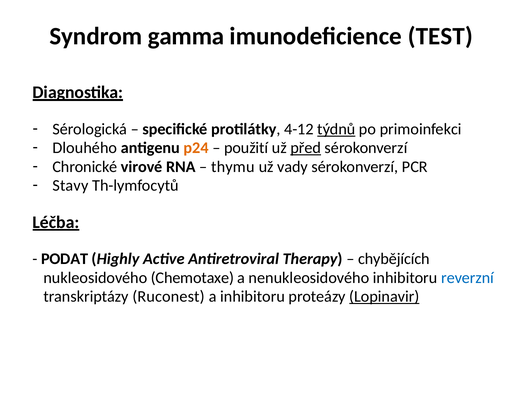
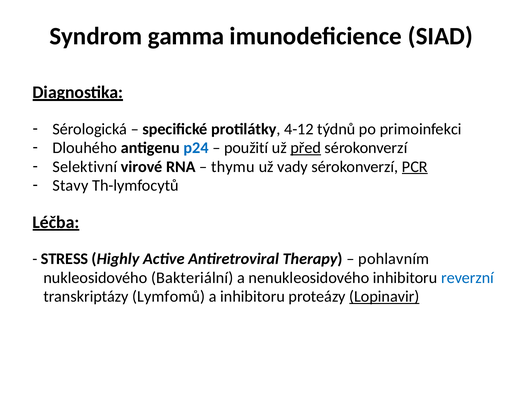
TEST: TEST -> SIAD
týdnů underline: present -> none
p24 colour: orange -> blue
Chronické: Chronické -> Selektivní
PCR underline: none -> present
PODAT: PODAT -> STRESS
chybějících: chybějících -> pohlavním
Chemotaxe: Chemotaxe -> Bakteriální
Ruconest: Ruconest -> Lymfomů
